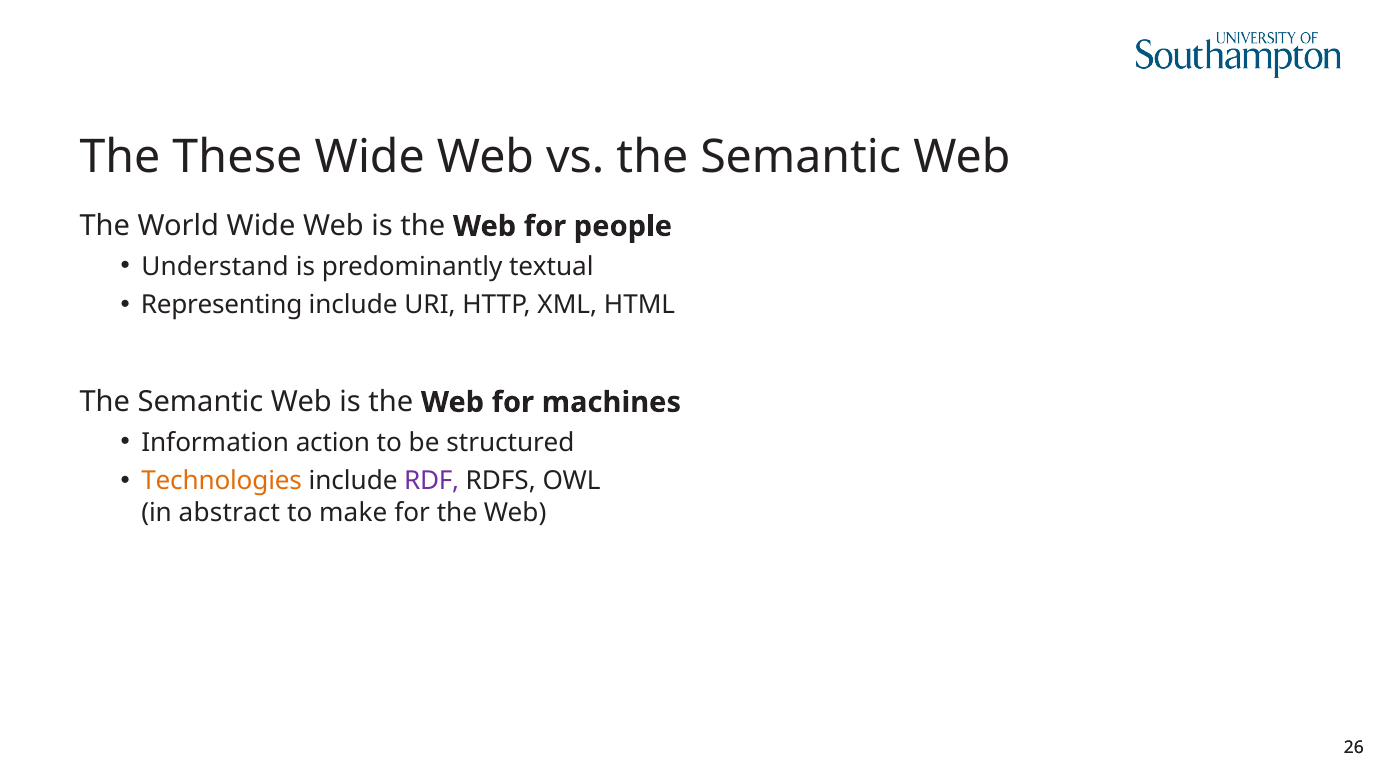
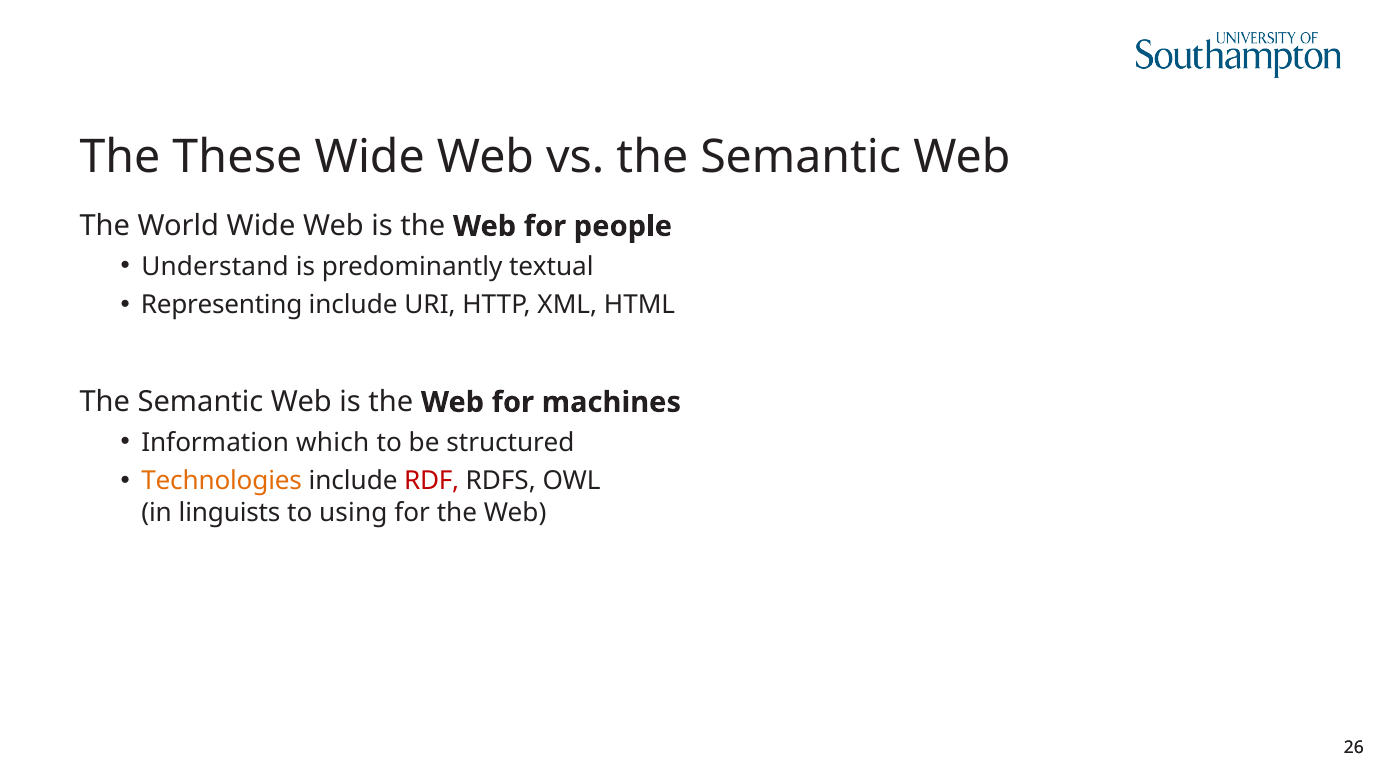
action: action -> which
RDF colour: purple -> red
abstract: abstract -> linguists
make: make -> using
